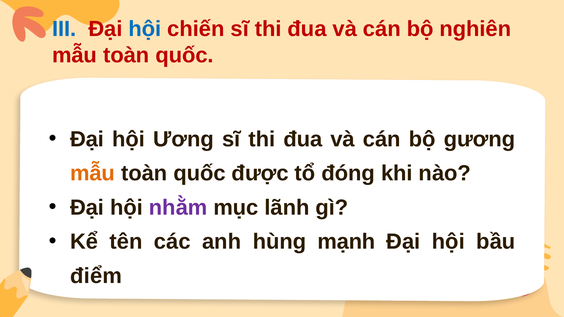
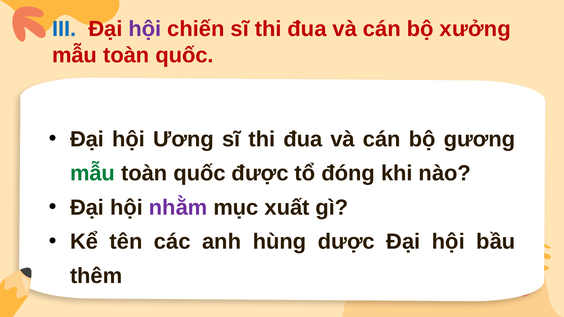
hội at (145, 29) colour: blue -> purple
nghiên: nghiên -> xưởng
mẫu at (93, 173) colour: orange -> green
lãnh: lãnh -> xuất
mạnh: mạnh -> dược
điểm: điểm -> thêm
